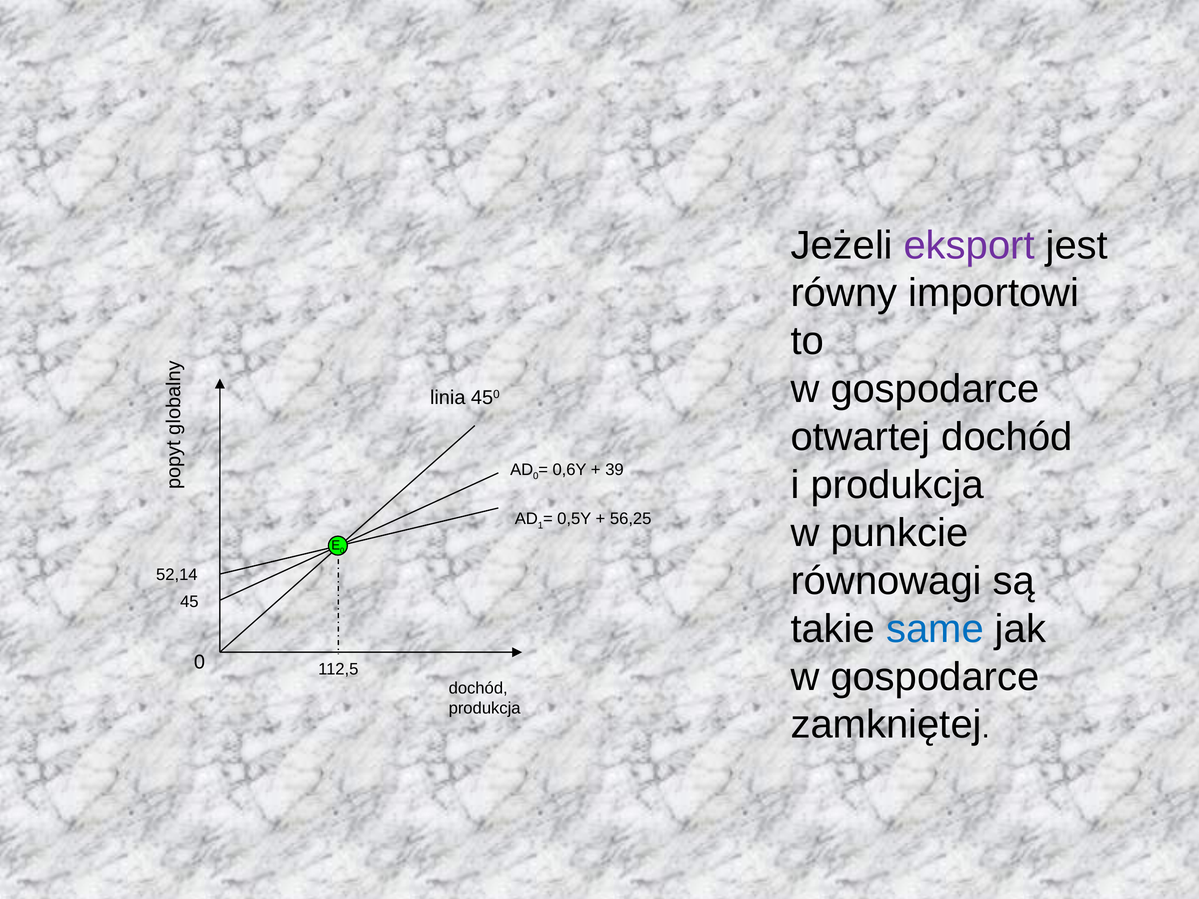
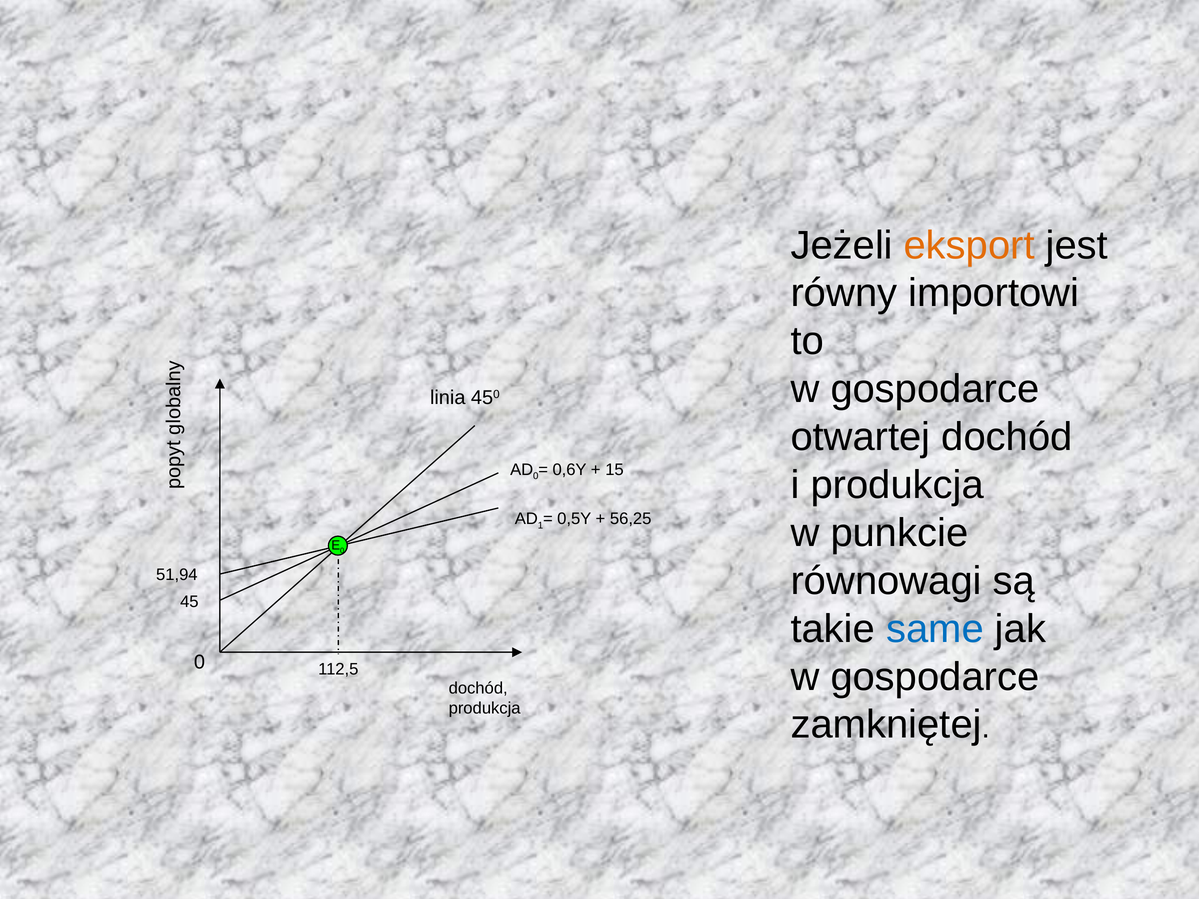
eksport colour: purple -> orange
39: 39 -> 15
52,14: 52,14 -> 51,94
